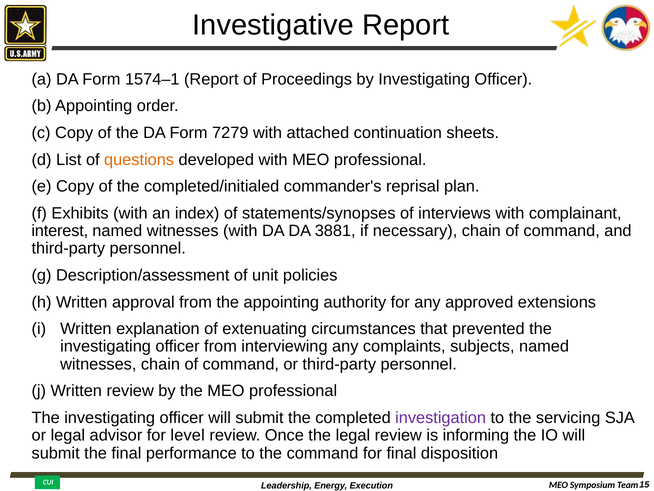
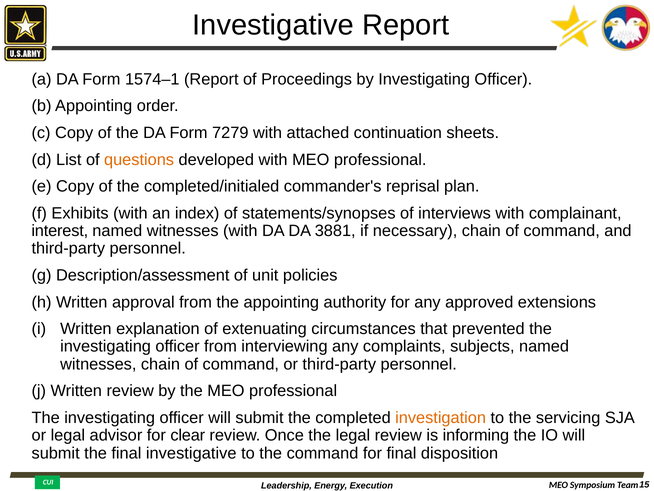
investigation colour: purple -> orange
level: level -> clear
final performance: performance -> investigative
